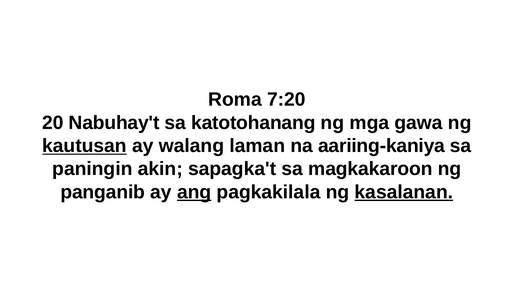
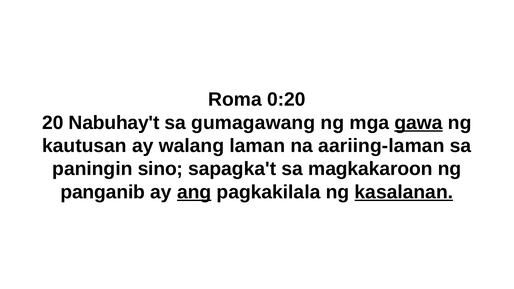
7:20: 7:20 -> 0:20
katotohanang: katotohanang -> gumagawang
gawa underline: none -> present
kautusan underline: present -> none
aariing-kaniya: aariing-kaniya -> aariing-laman
akin: akin -> sino
